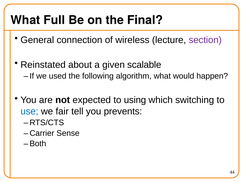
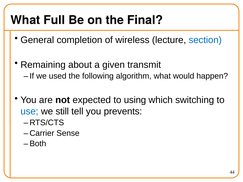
connection: connection -> completion
section colour: purple -> blue
Reinstated: Reinstated -> Remaining
scalable: scalable -> transmit
fair: fair -> still
